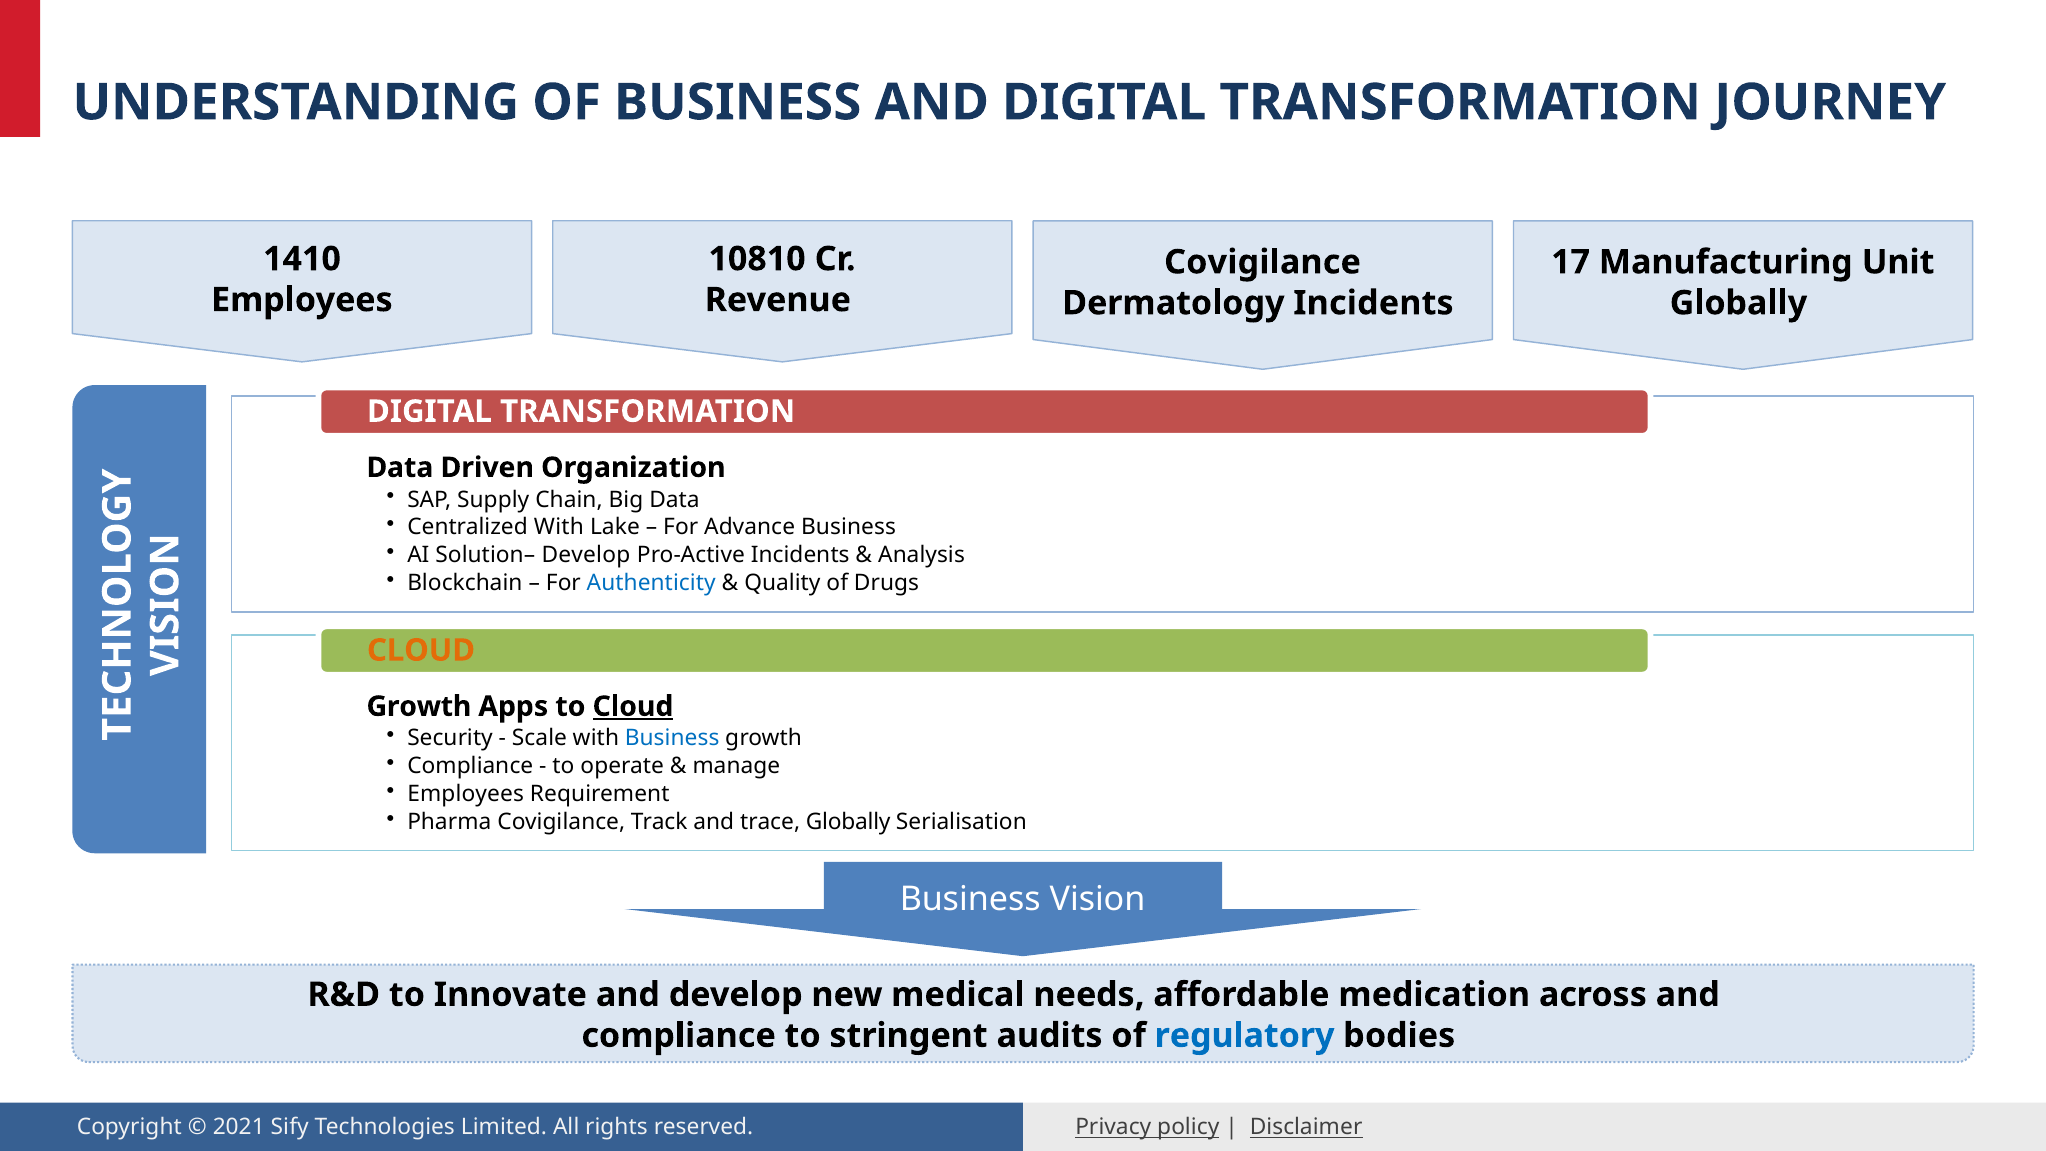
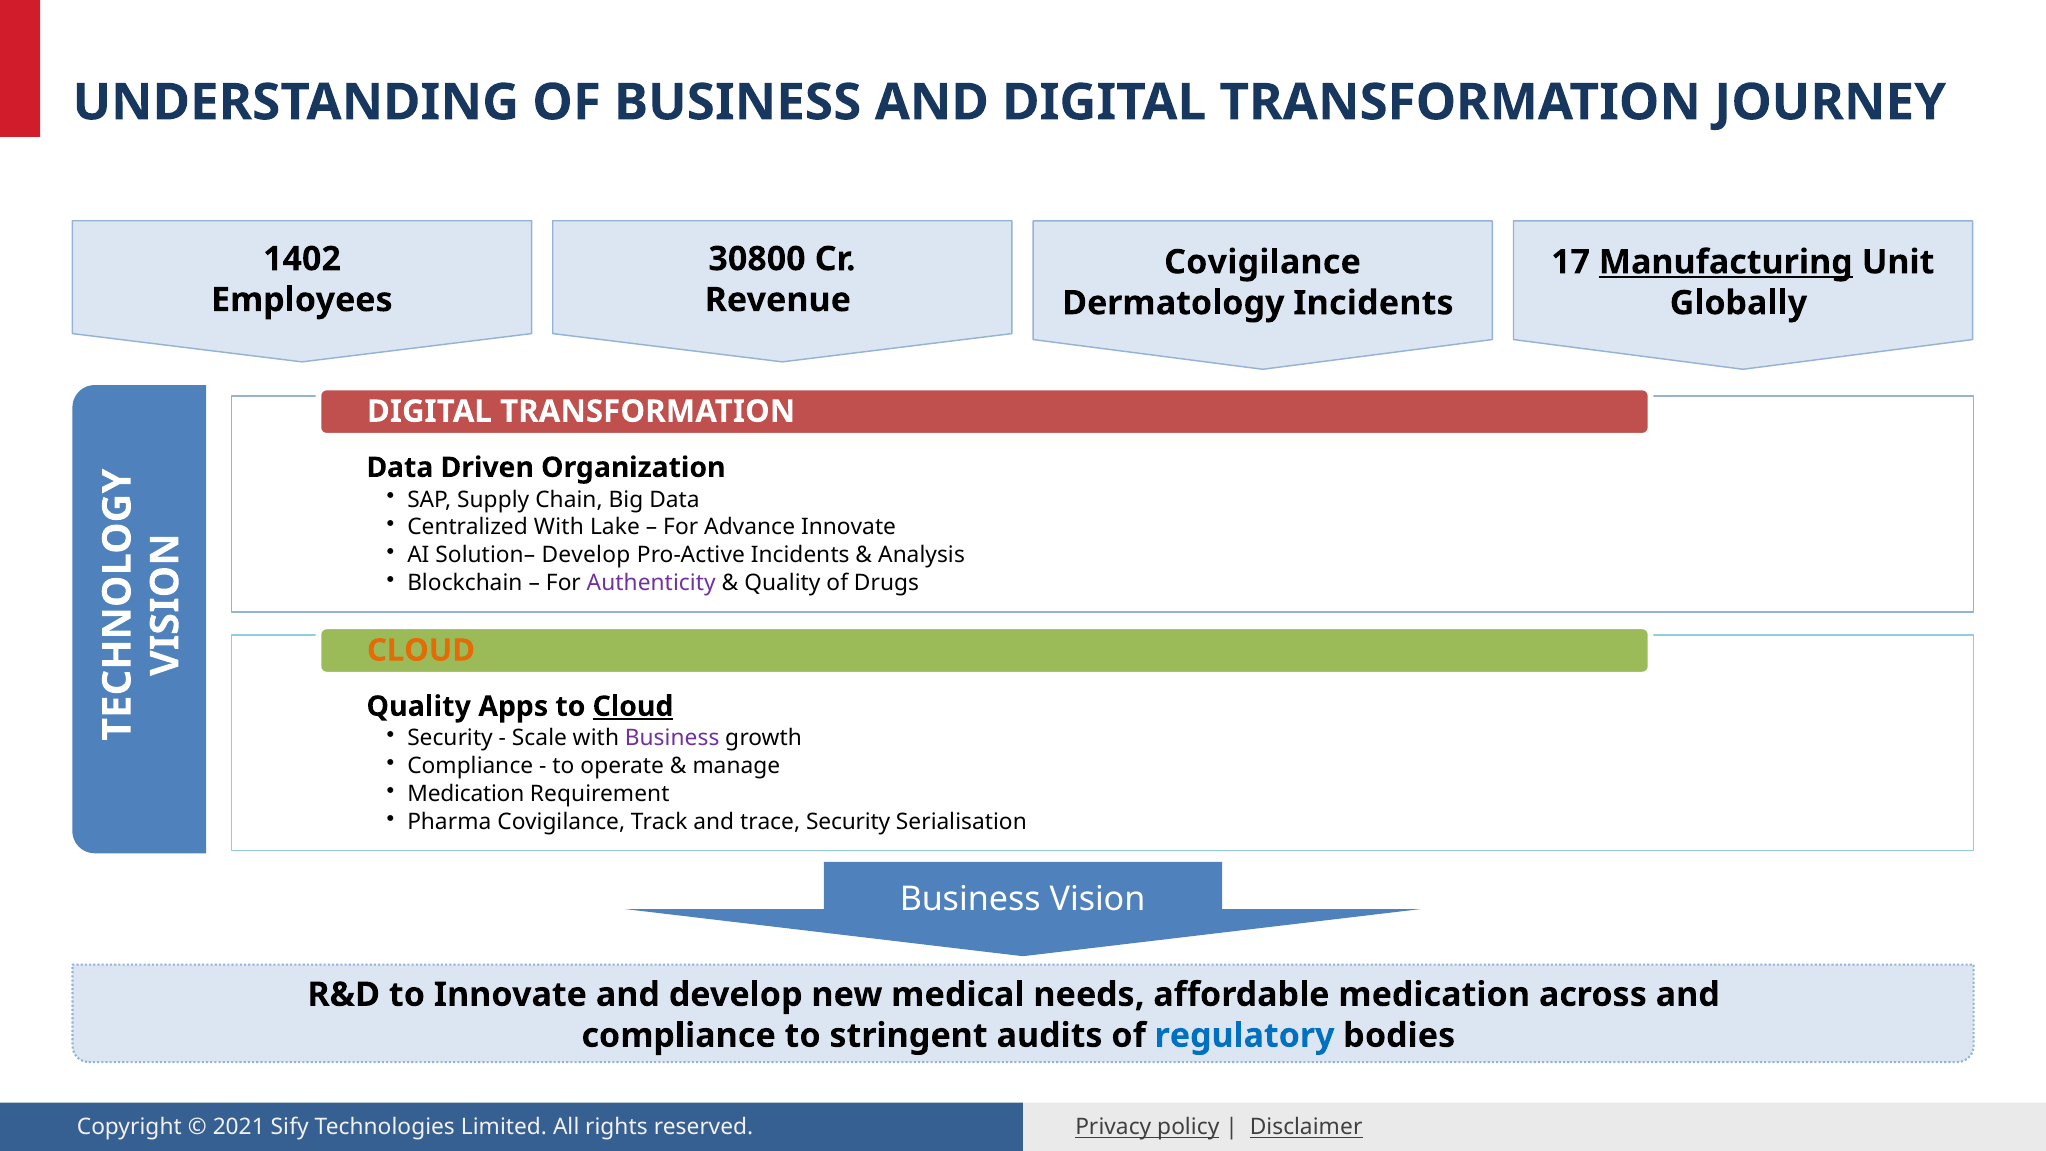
1410: 1410 -> 1402
10810: 10810 -> 30800
Manufacturing underline: none -> present
Advance Business: Business -> Innovate
Authenticity colour: blue -> purple
Growth at (419, 706): Growth -> Quality
Business at (672, 738) colour: blue -> purple
Employees at (466, 794): Employees -> Medication
trace Globally: Globally -> Security
